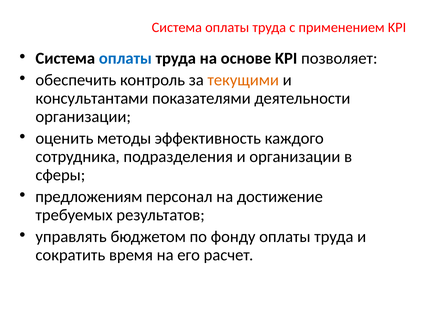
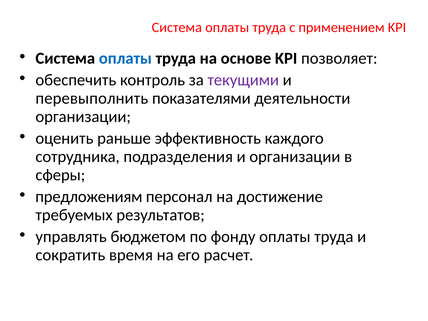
текущими colour: orange -> purple
консультантами: консультантами -> перевыполнить
методы: методы -> раньше
